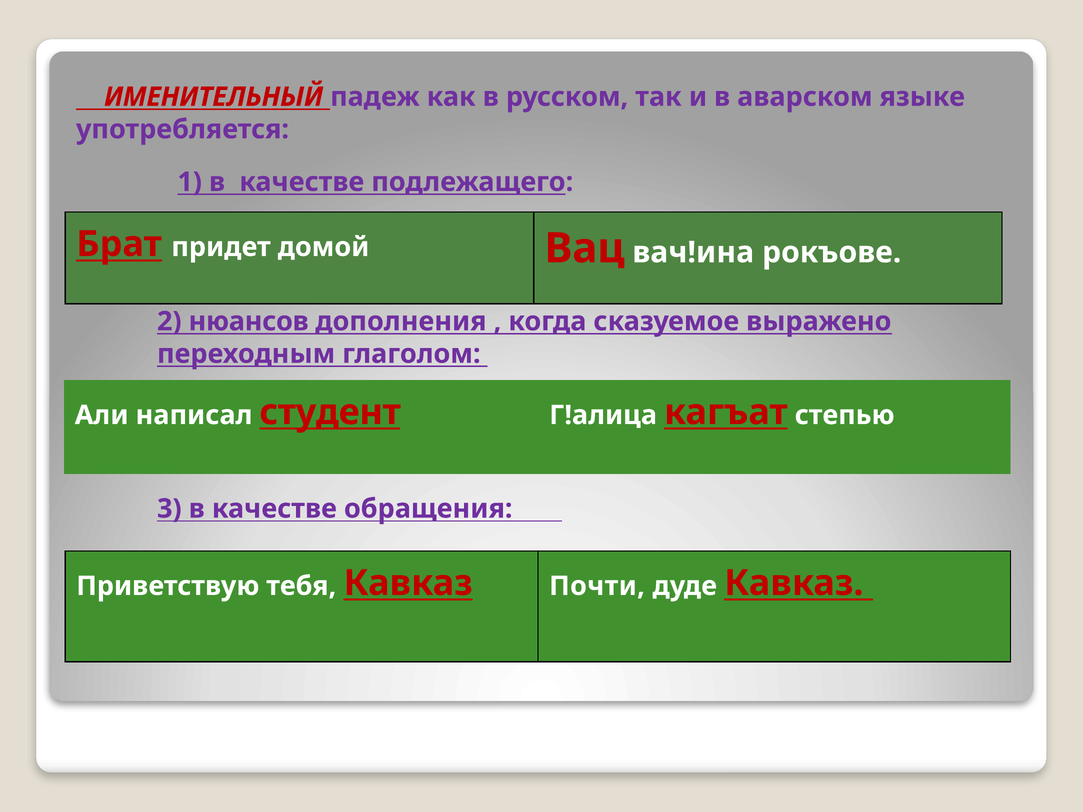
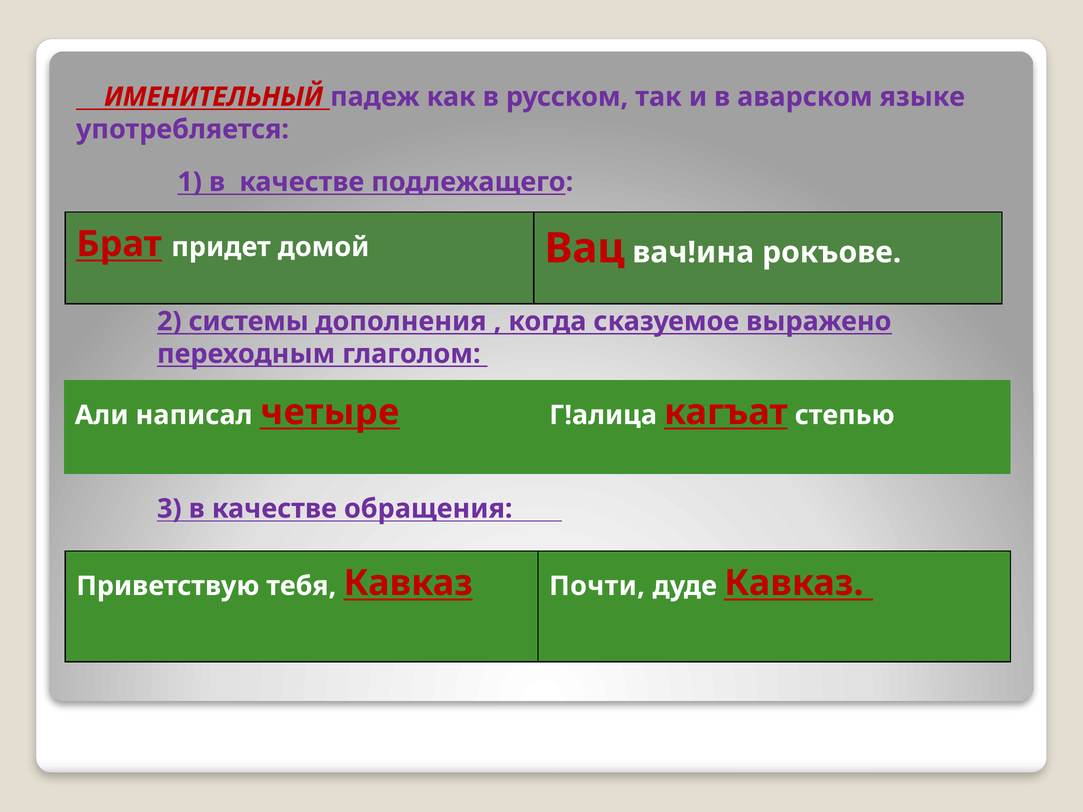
нюансов: нюансов -> системы
студент: студент -> четыре
